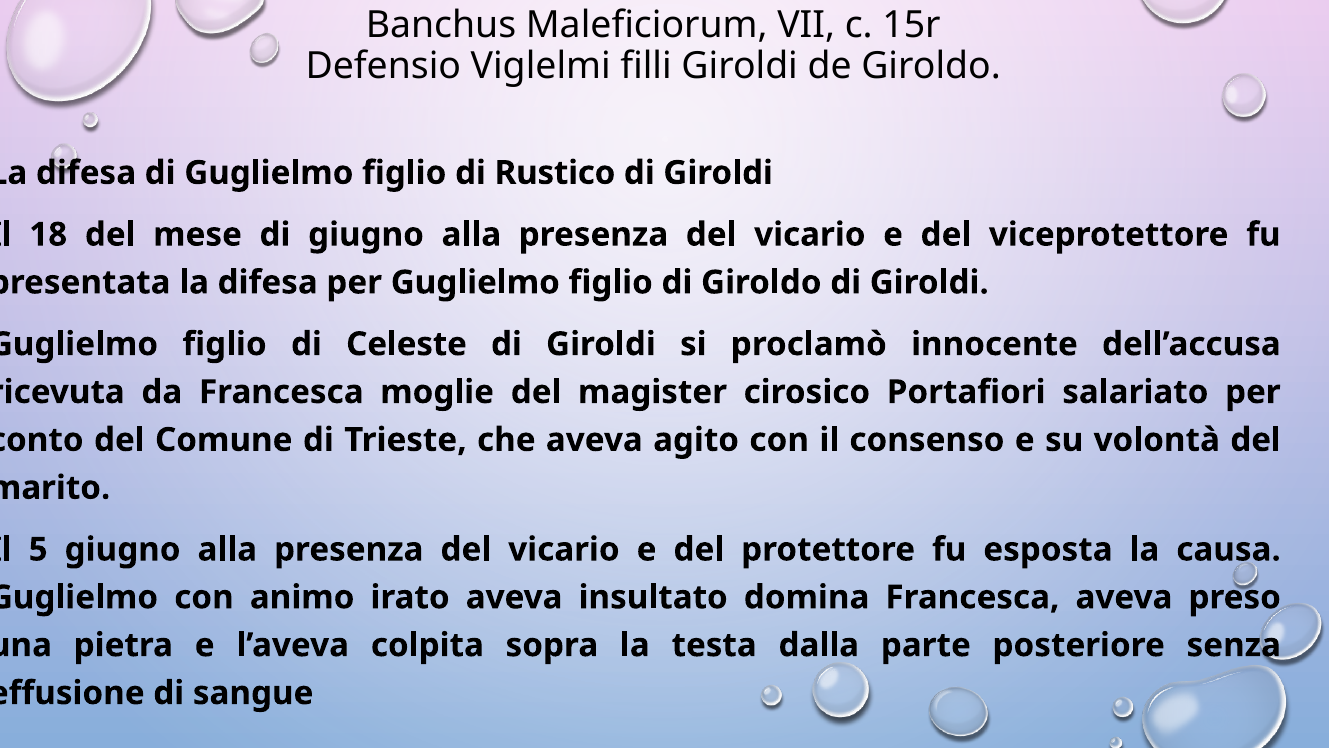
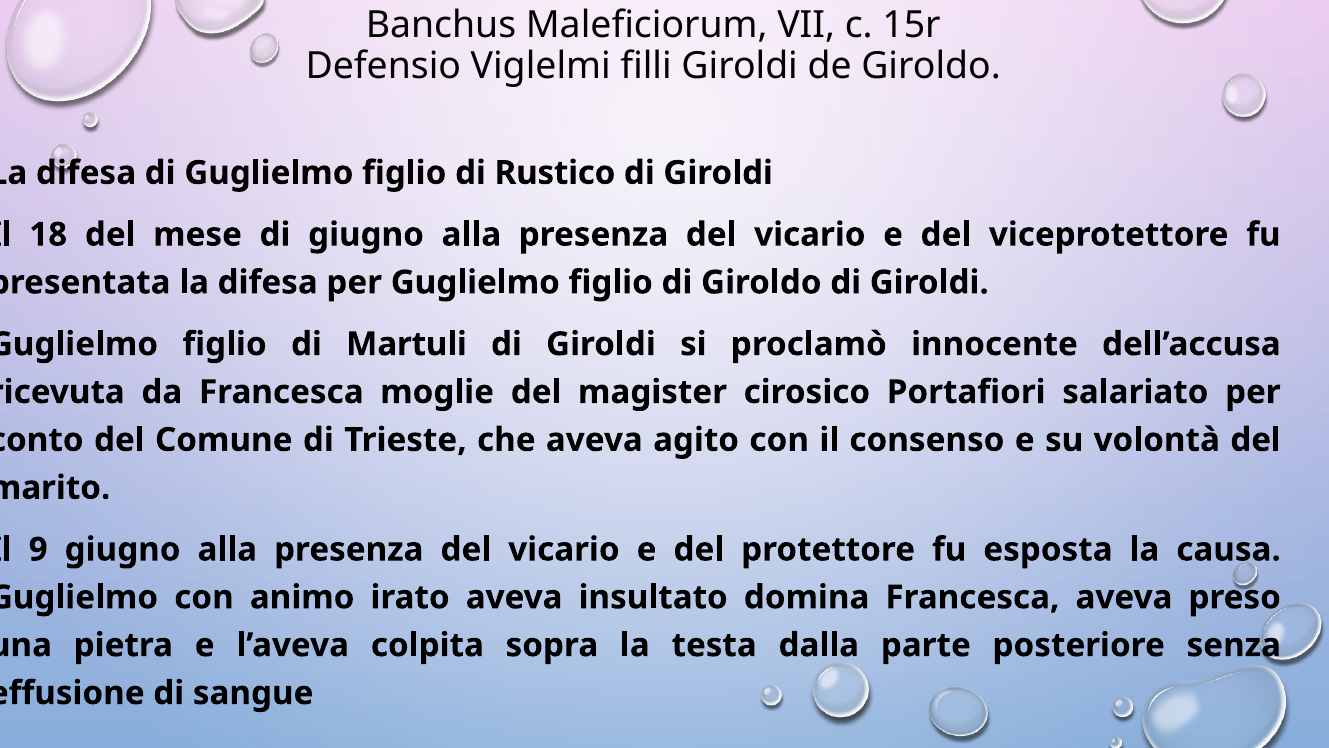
Celeste: Celeste -> Martuli
5: 5 -> 9
